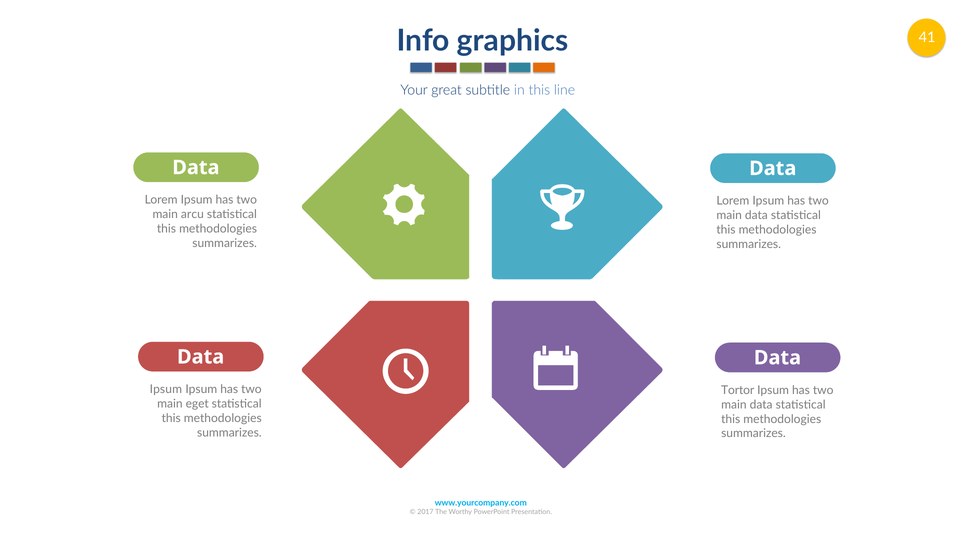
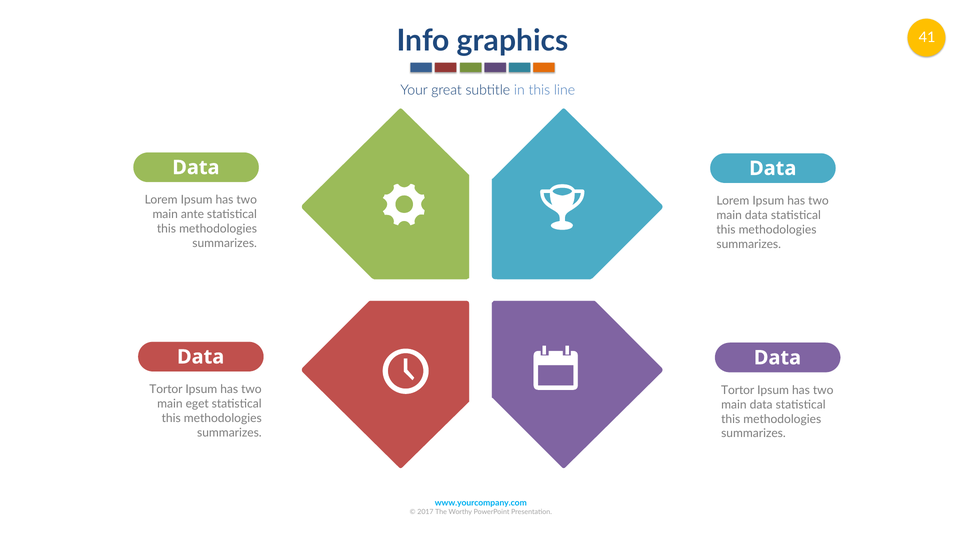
arcu: arcu -> ante
Ipsum at (166, 389): Ipsum -> Tortor
